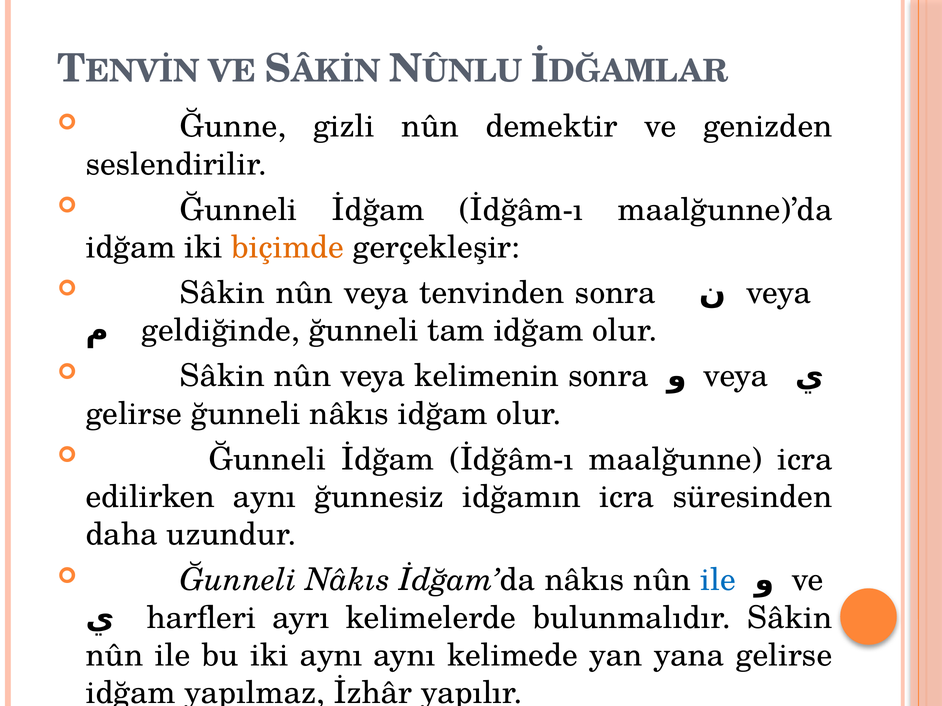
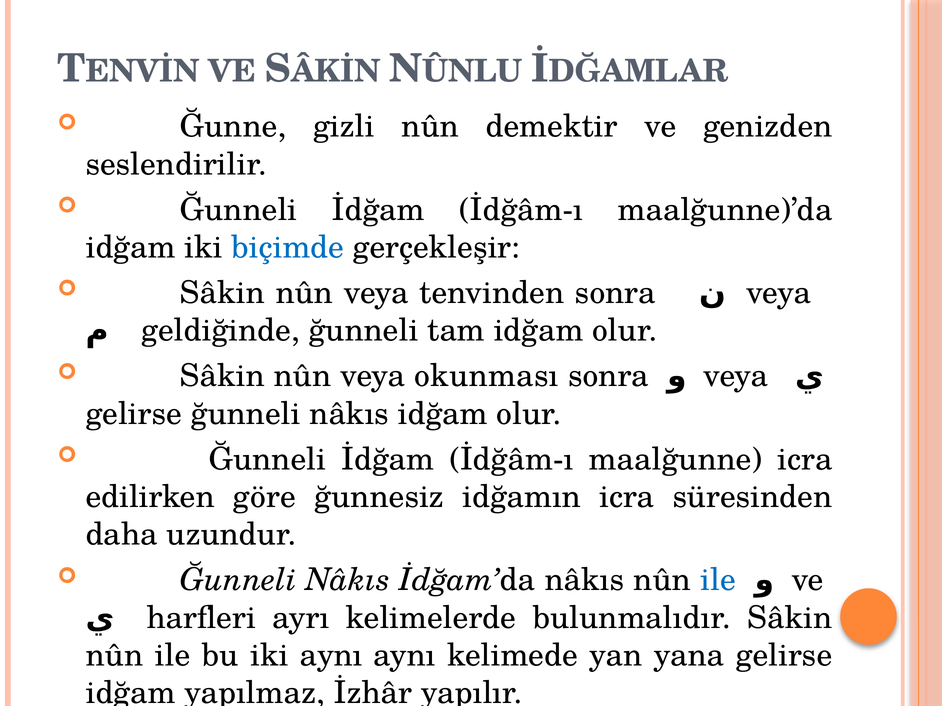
biçimde colour: orange -> blue
kelimenin: kelimenin -> okunması
edilirken aynı: aynı -> göre
